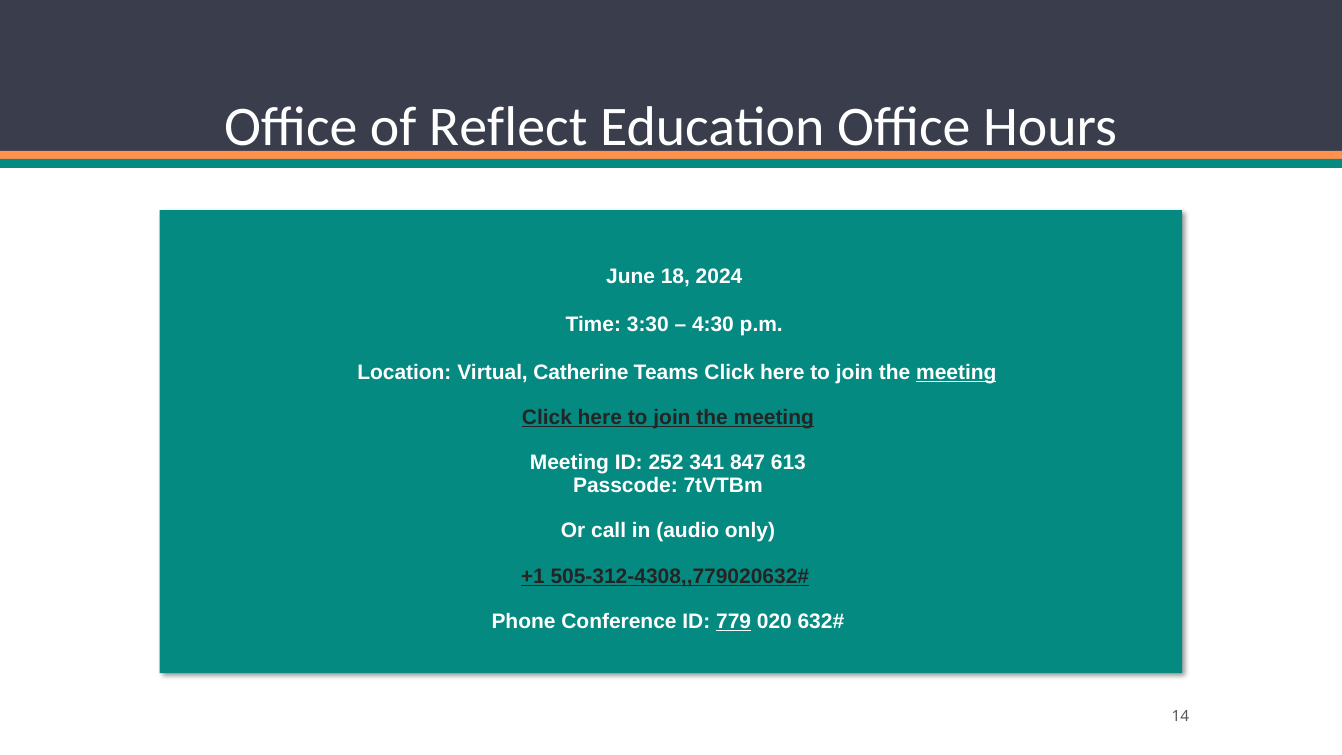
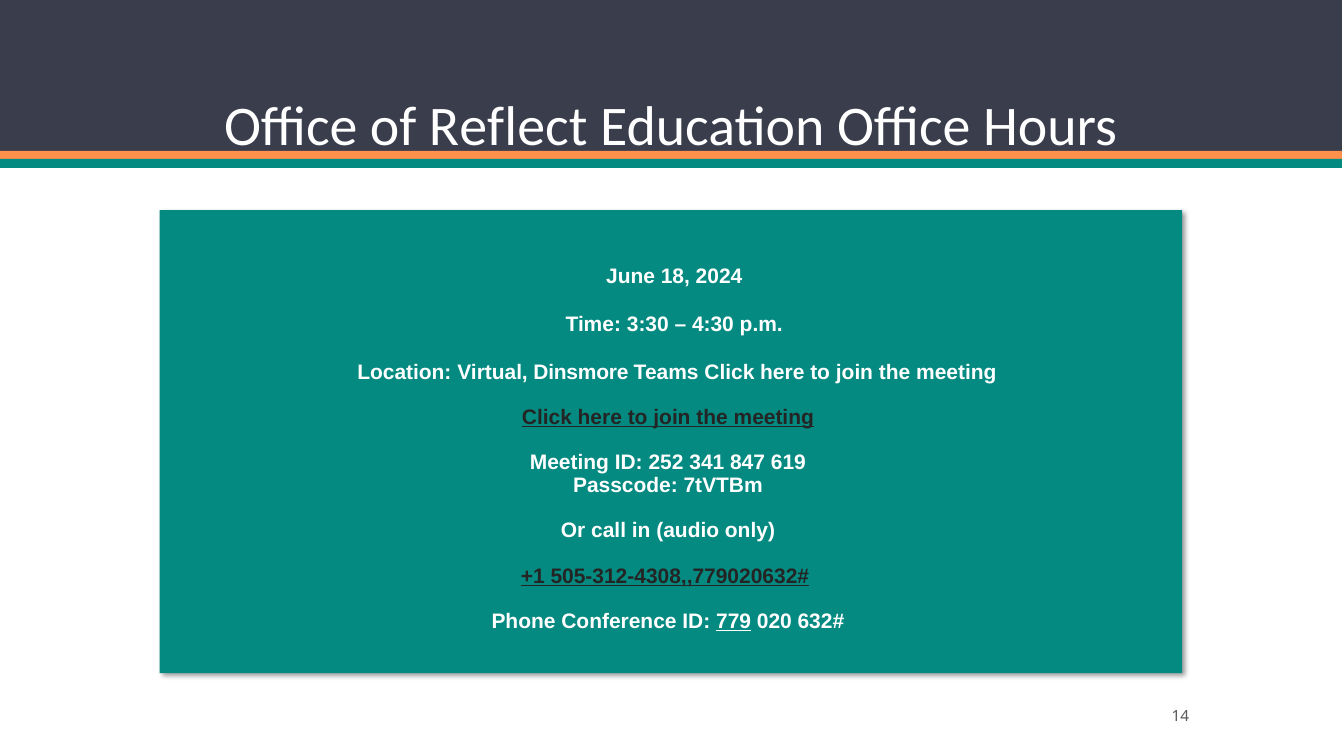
Catherine: Catherine -> Dinsmore
meeting at (956, 372) underline: present -> none
613: 613 -> 619
